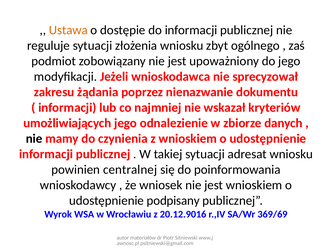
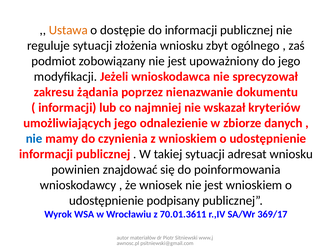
nie at (34, 139) colour: black -> blue
centralnej: centralnej -> znajdować
20.12.9016: 20.12.9016 -> 70.01.3611
369/69: 369/69 -> 369/17
